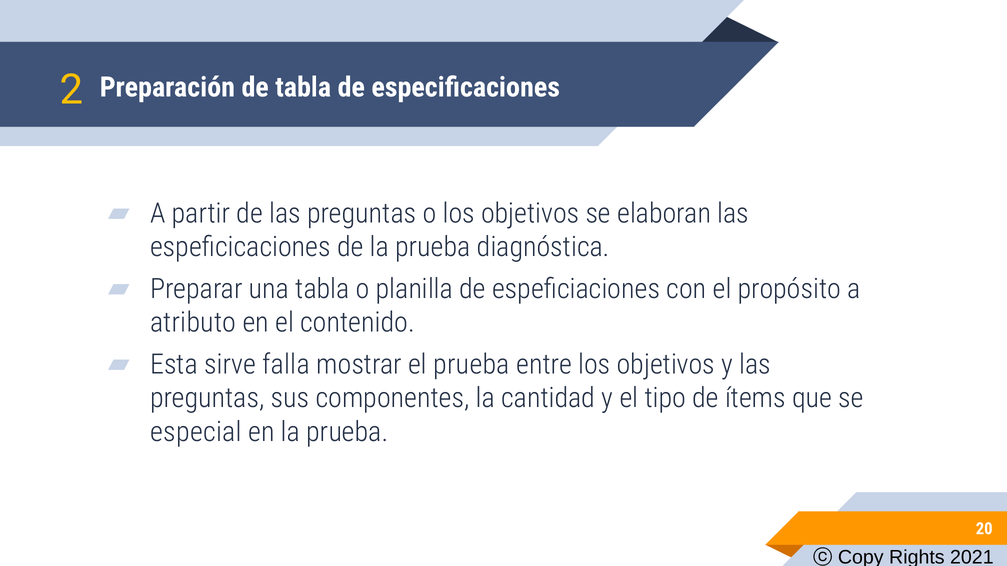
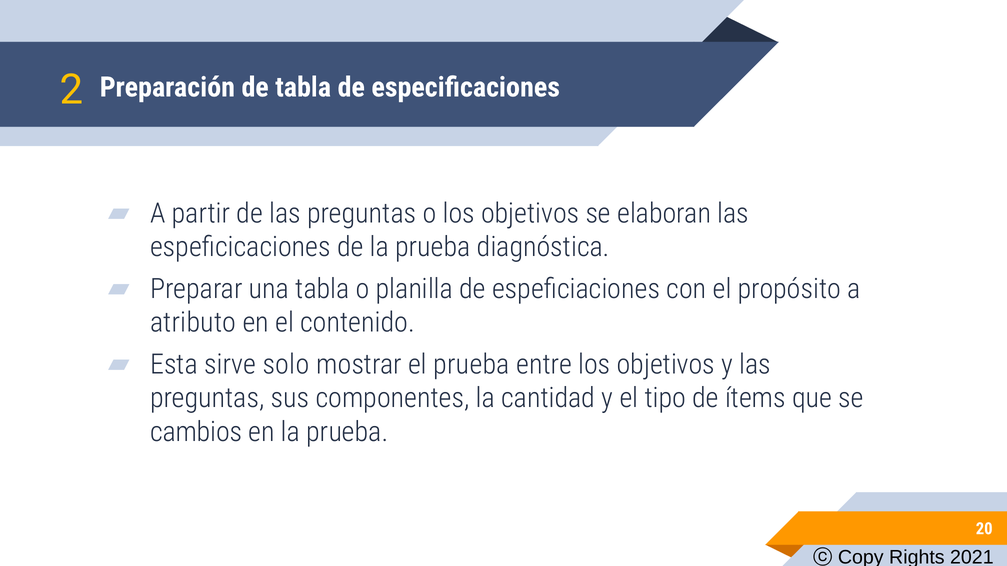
falla: falla -> solo
especial: especial -> cambios
